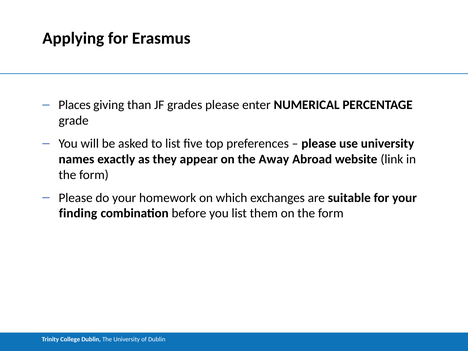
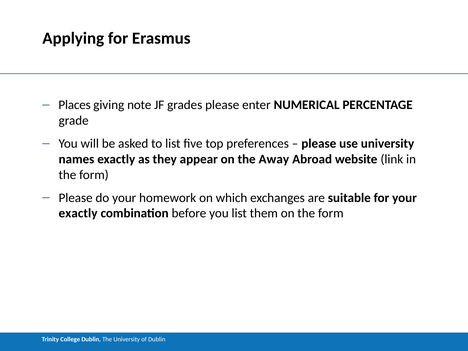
than: than -> note
finding at (78, 213): finding -> exactly
